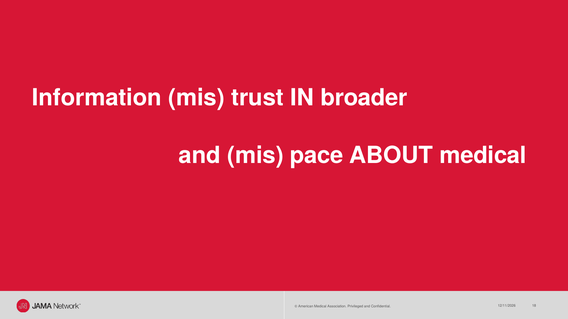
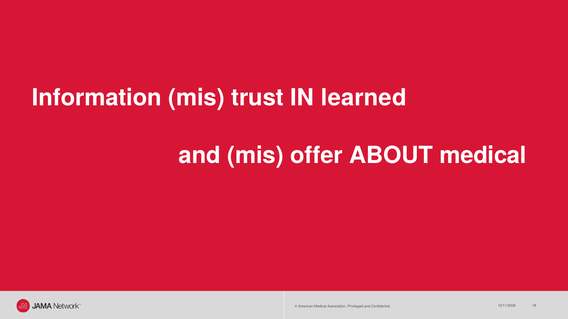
broader: broader -> learned
pace: pace -> offer
